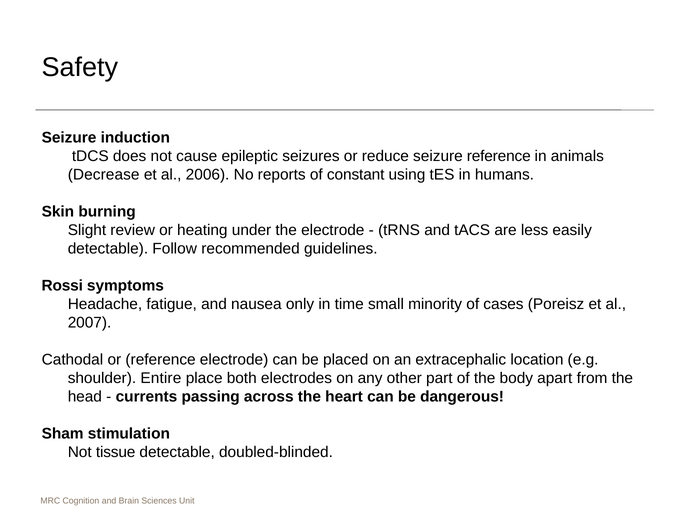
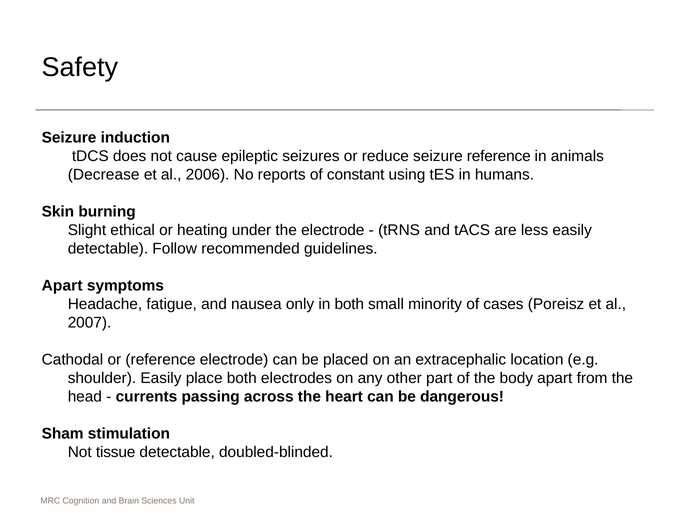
review: review -> ethical
Rossi at (62, 286): Rossi -> Apart
in time: time -> both
shoulder Entire: Entire -> Easily
